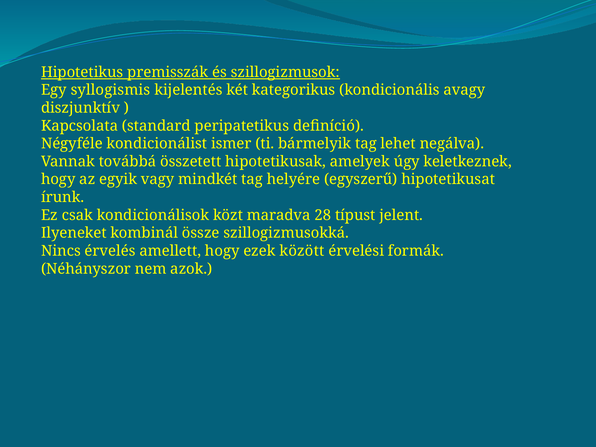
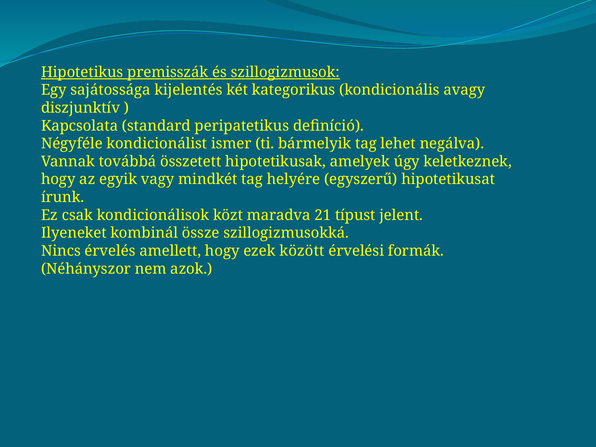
syllogismis: syllogismis -> sajátossága
28: 28 -> 21
